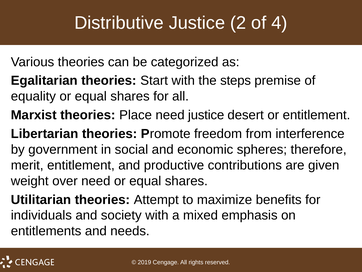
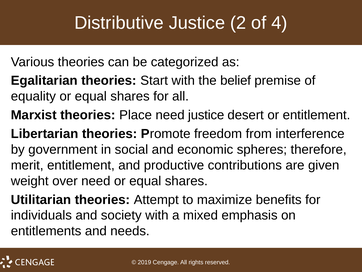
steps: steps -> belief
